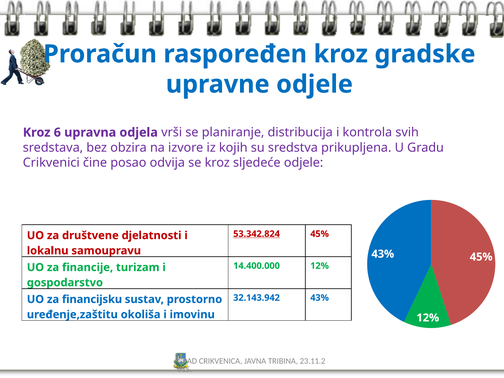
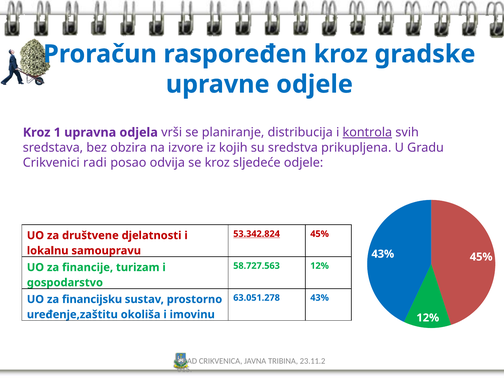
6: 6 -> 1
kontrola underline: none -> present
čine: čine -> radi
14.400.000: 14.400.000 -> 58.727.563
32.143.942: 32.143.942 -> 63.051.278
